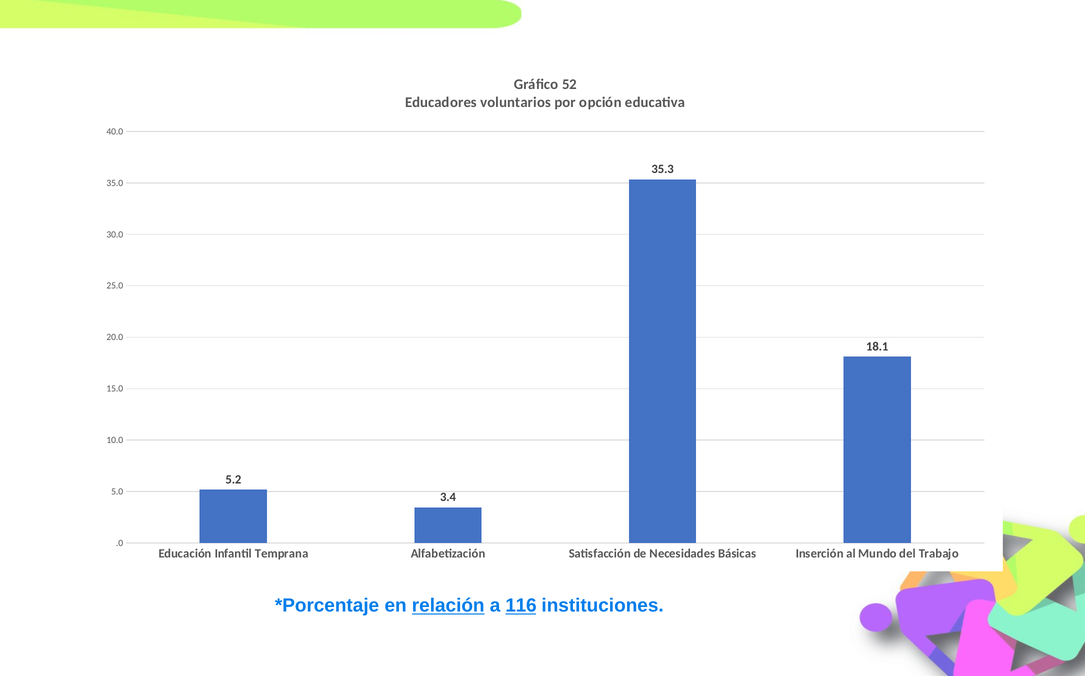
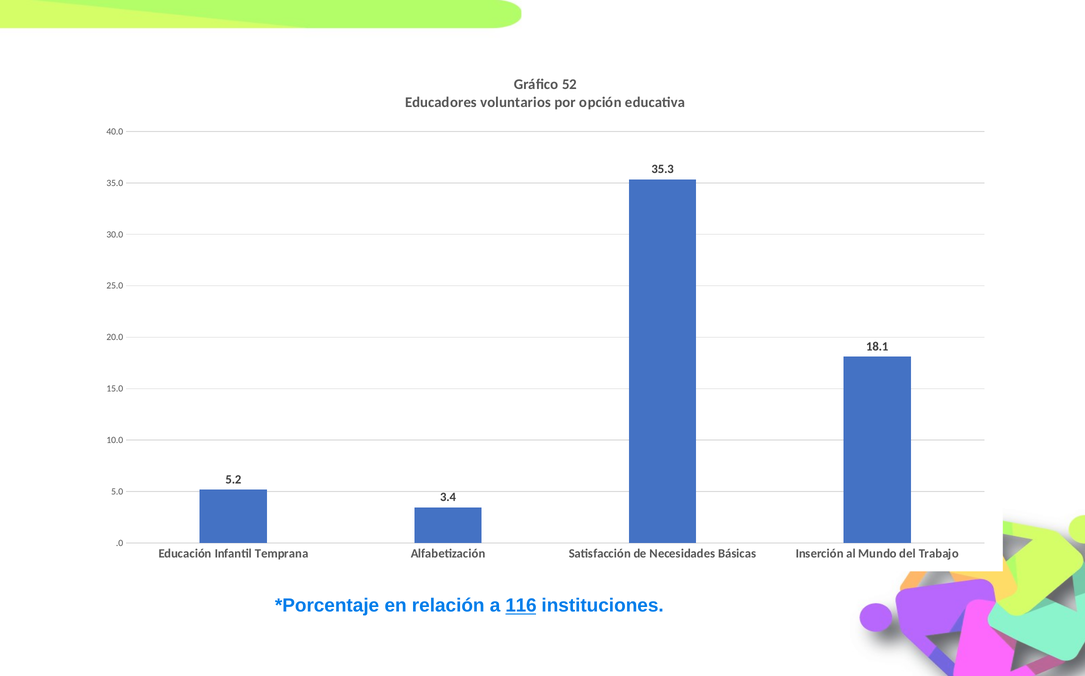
relación underline: present -> none
